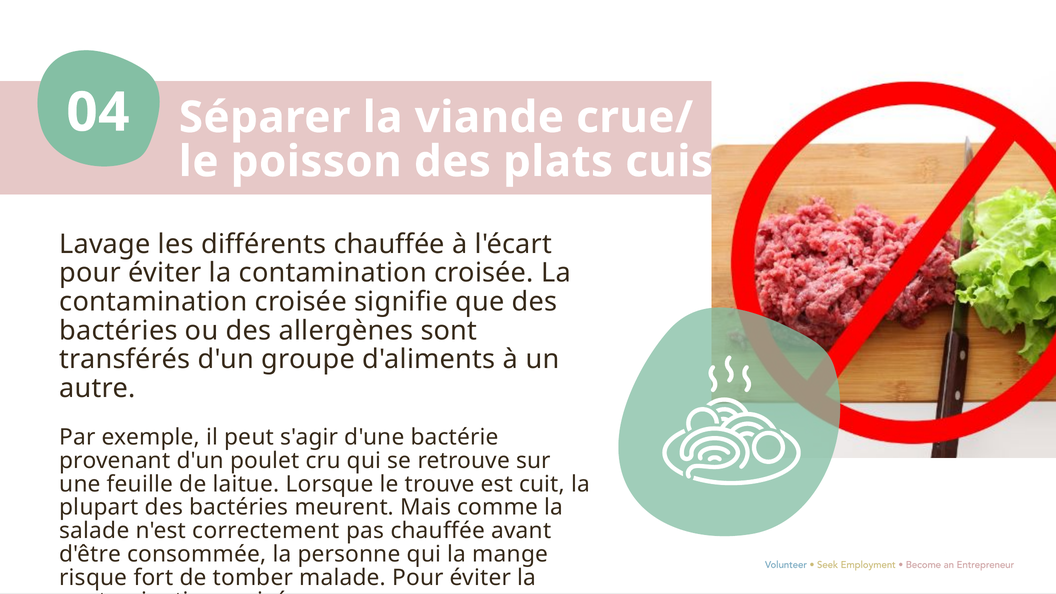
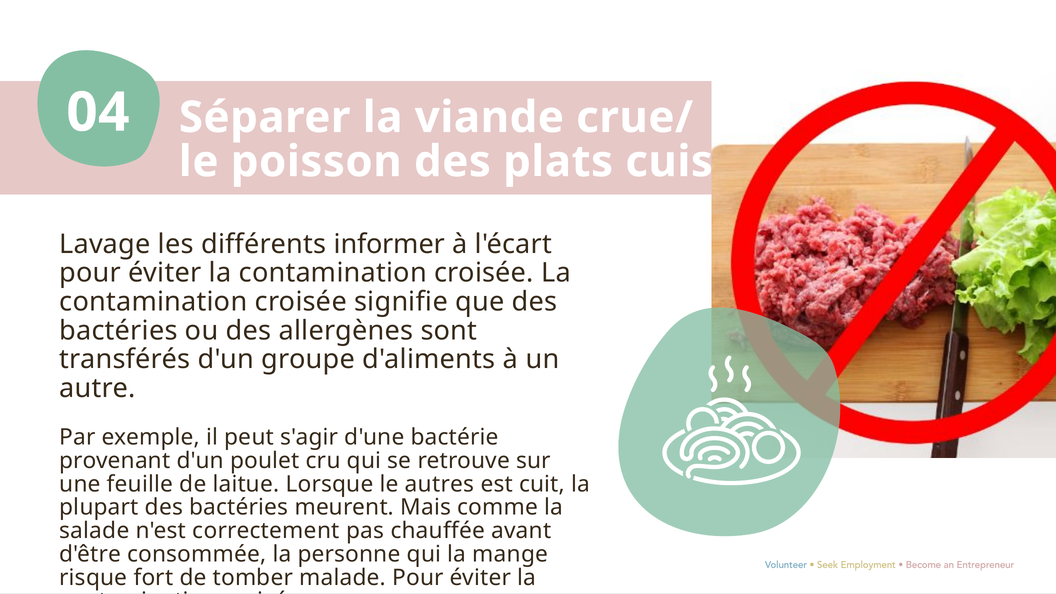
différents chauffée: chauffée -> informer
trouve: trouve -> autres
